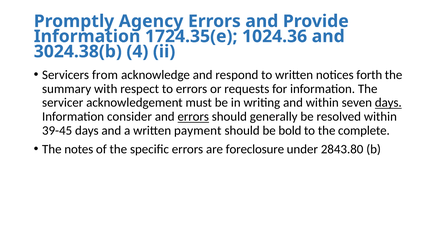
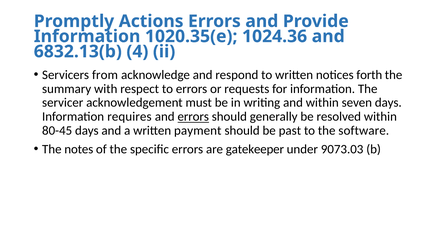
Agency: Agency -> Actions
1724.35(e: 1724.35(e -> 1020.35(e
3024.38(b: 3024.38(b -> 6832.13(b
days at (388, 103) underline: present -> none
consider: consider -> requires
39-45: 39-45 -> 80-45
bold: bold -> past
complete: complete -> software
foreclosure: foreclosure -> gatekeeper
2843.80: 2843.80 -> 9073.03
